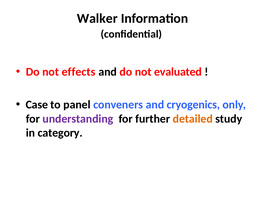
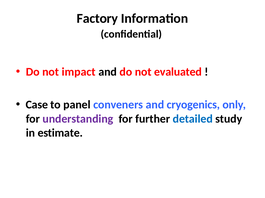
Walker: Walker -> Factory
effects: effects -> impact
detailed colour: orange -> blue
category: category -> estimate
